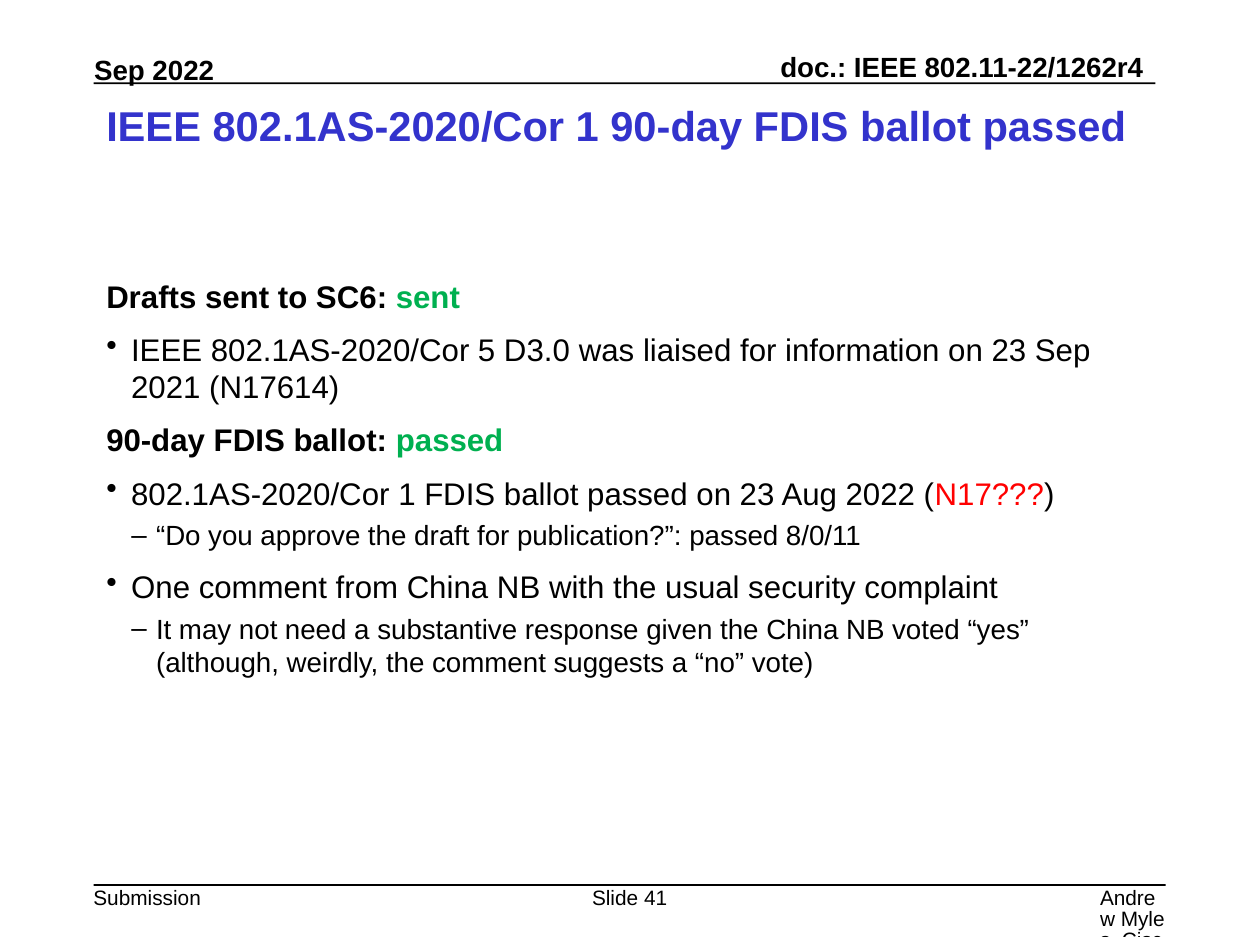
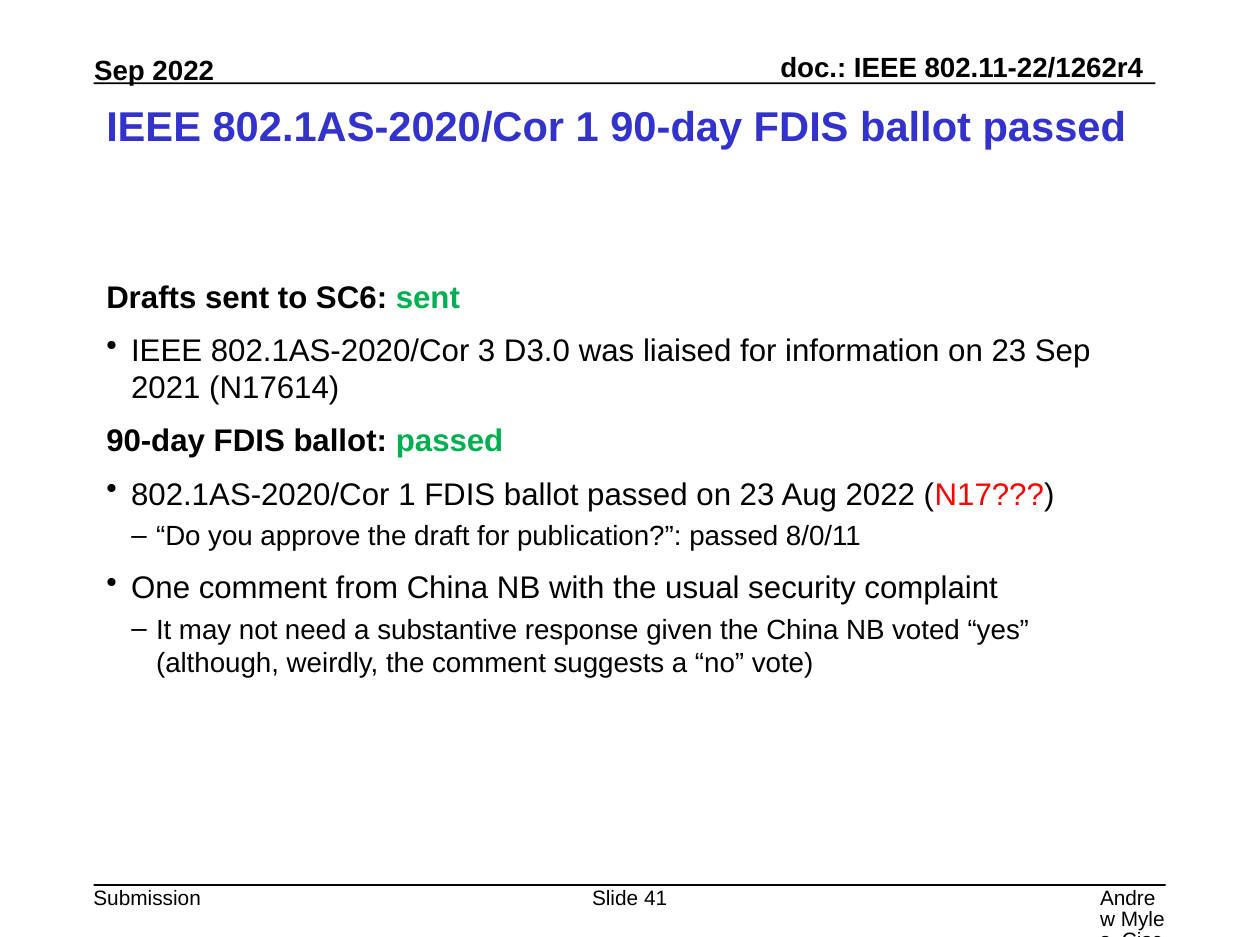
5: 5 -> 3
